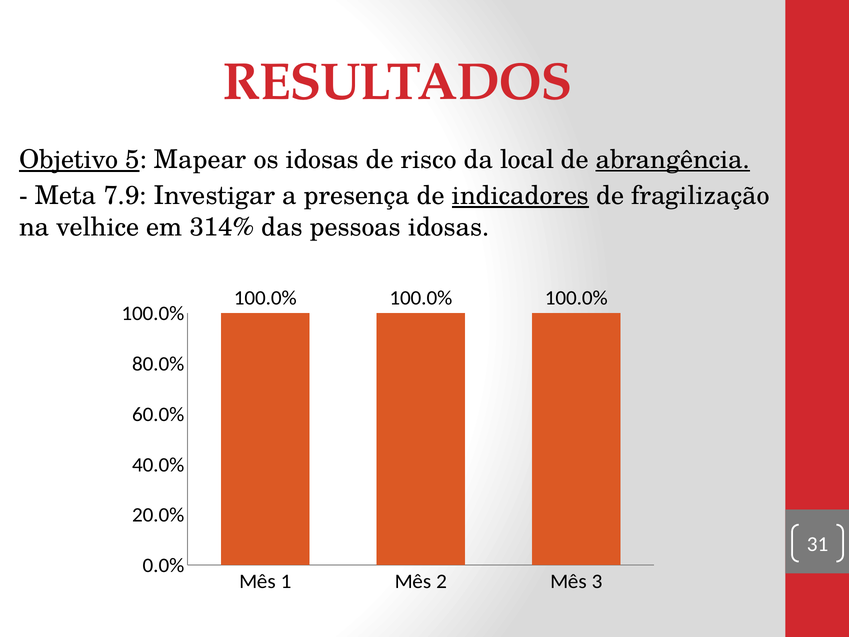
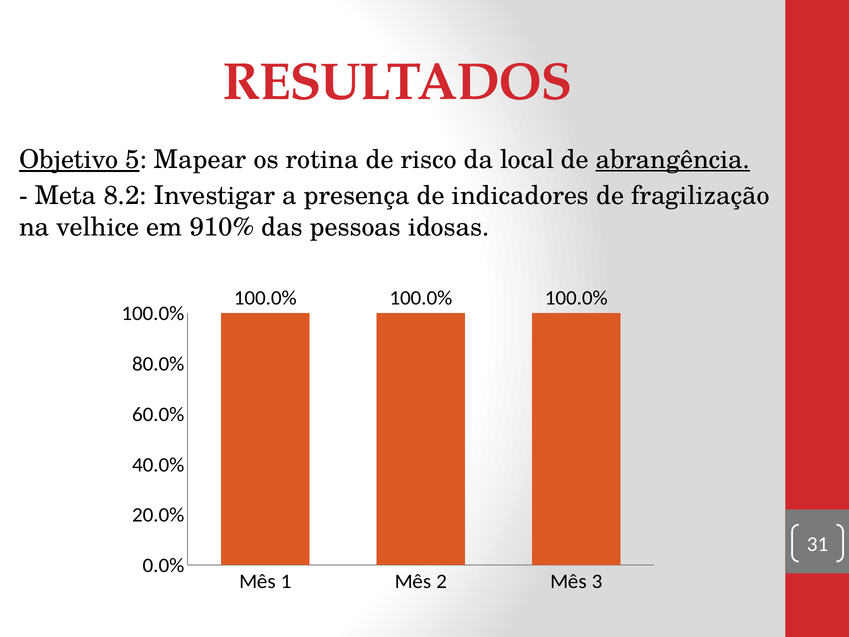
os idosas: idosas -> rotina
7.9: 7.9 -> 8.2
indicadores underline: present -> none
314%: 314% -> 910%
